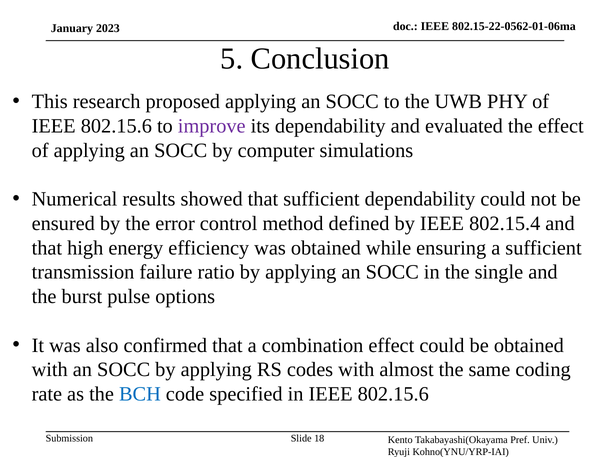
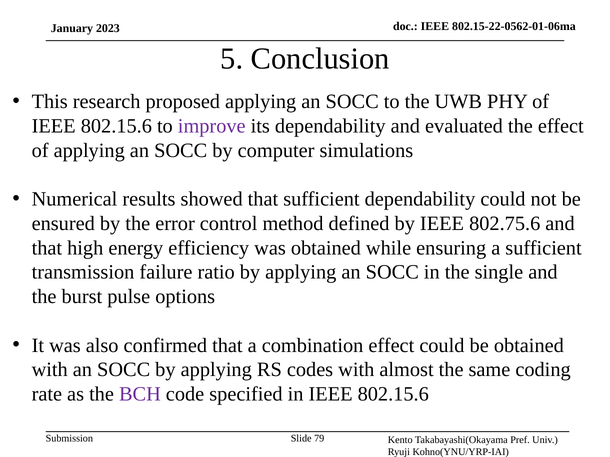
802.15.4: 802.15.4 -> 802.75.6
BCH colour: blue -> purple
18: 18 -> 79
